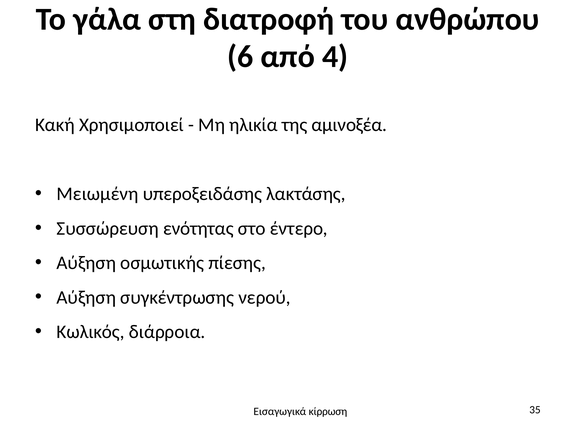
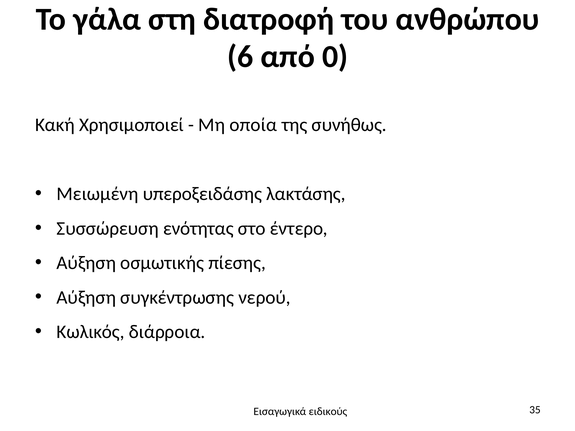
4: 4 -> 0
ηλικία: ηλικία -> οποία
αμινοξέα: αμινοξέα -> συνήθως
κίρρωση: κίρρωση -> ειδικούς
